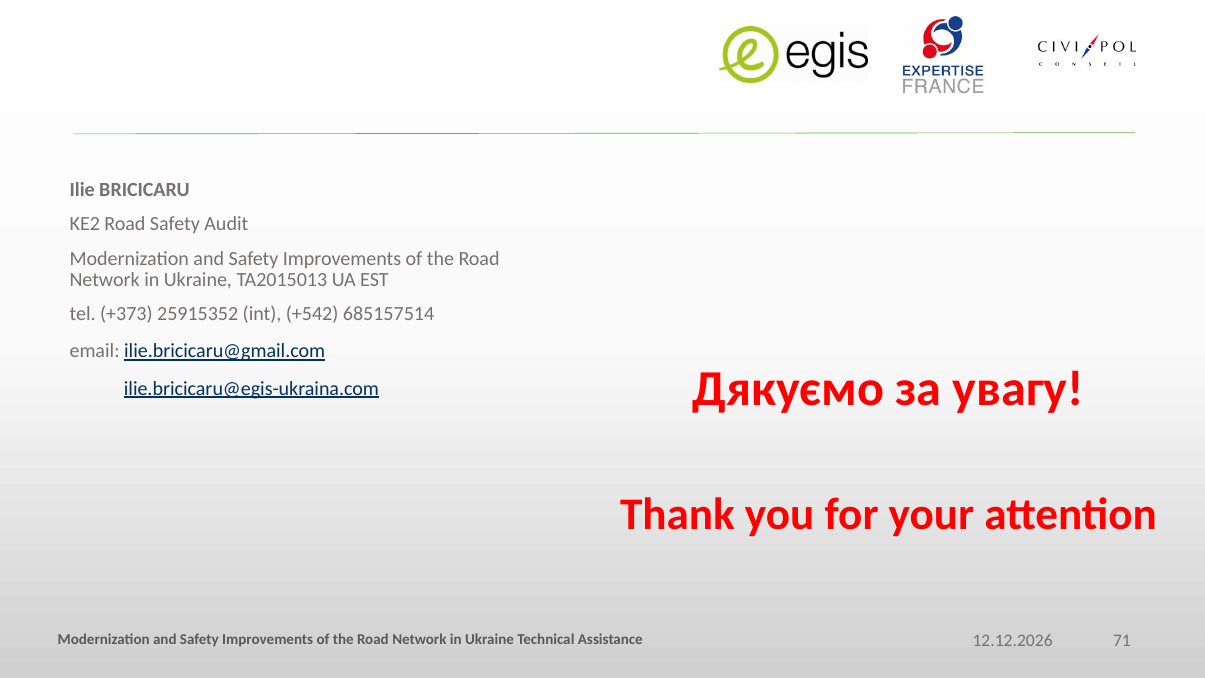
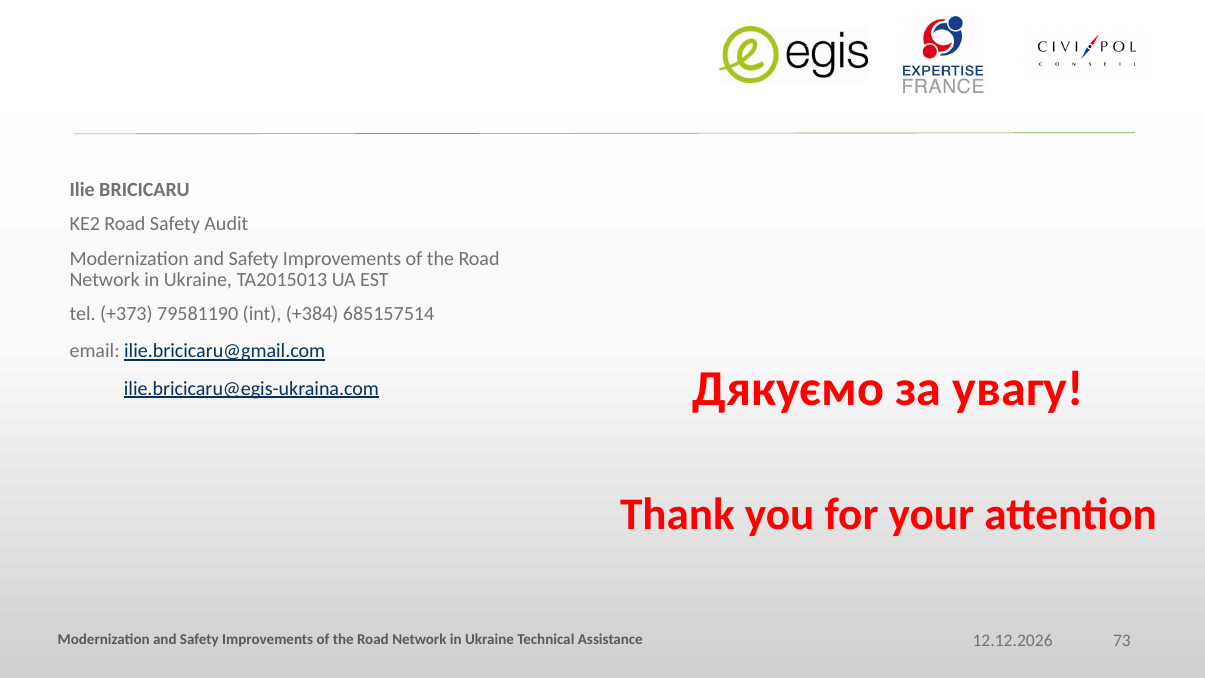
25915352: 25915352 -> 79581190
+542: +542 -> +384
71: 71 -> 73
